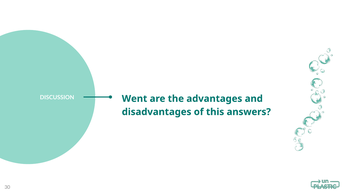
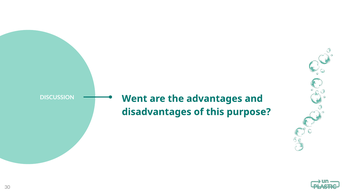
answers: answers -> purpose
